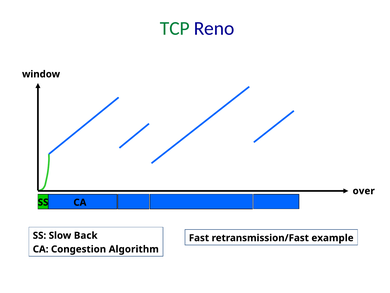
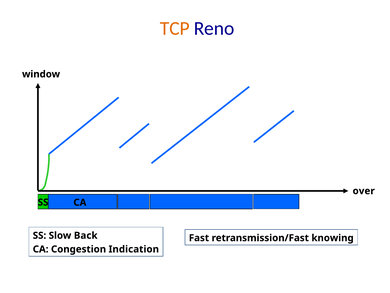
TCP colour: green -> orange
example: example -> knowing
Algorithm: Algorithm -> Indication
